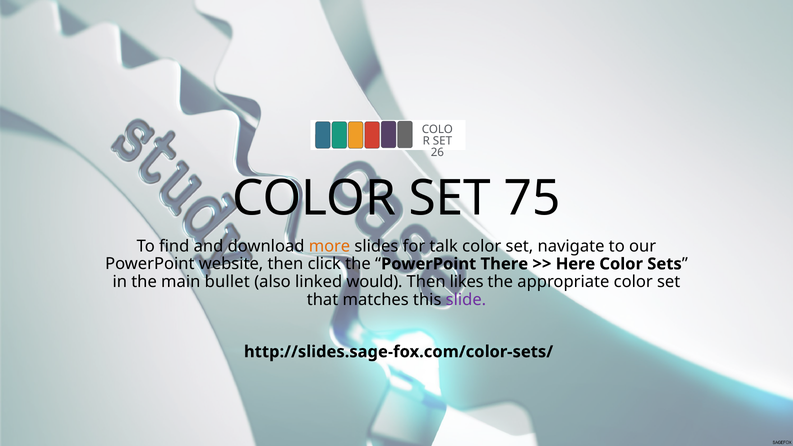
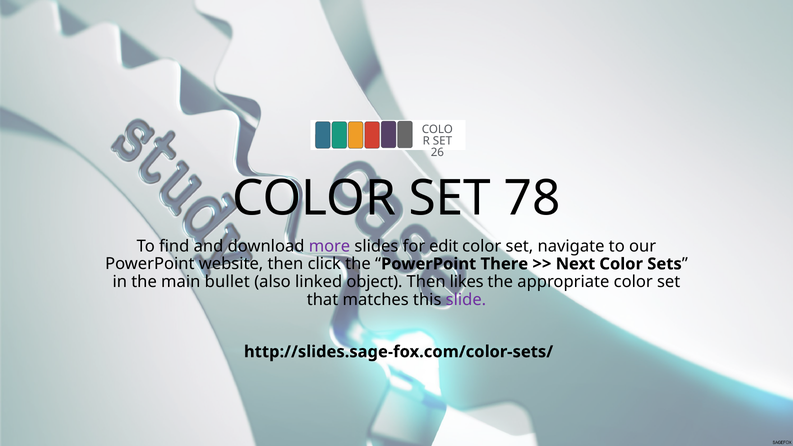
75: 75 -> 78
more colour: orange -> purple
talk: talk -> edit
Here: Here -> Next
would: would -> object
